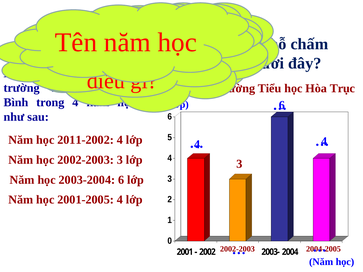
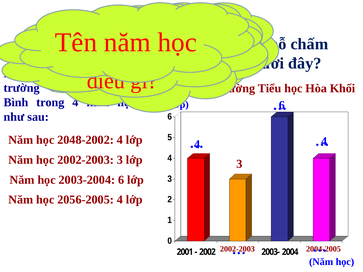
Trục: Trục -> Khối
2011-2002: 2011-2002 -> 2048-2002
2001-2005: 2001-2005 -> 2056-2005
